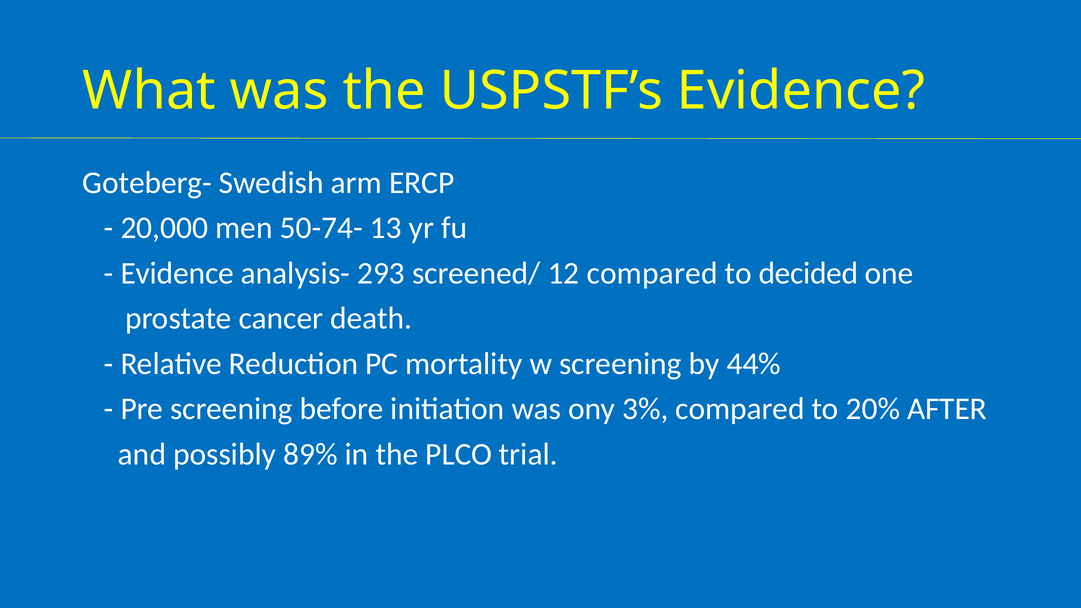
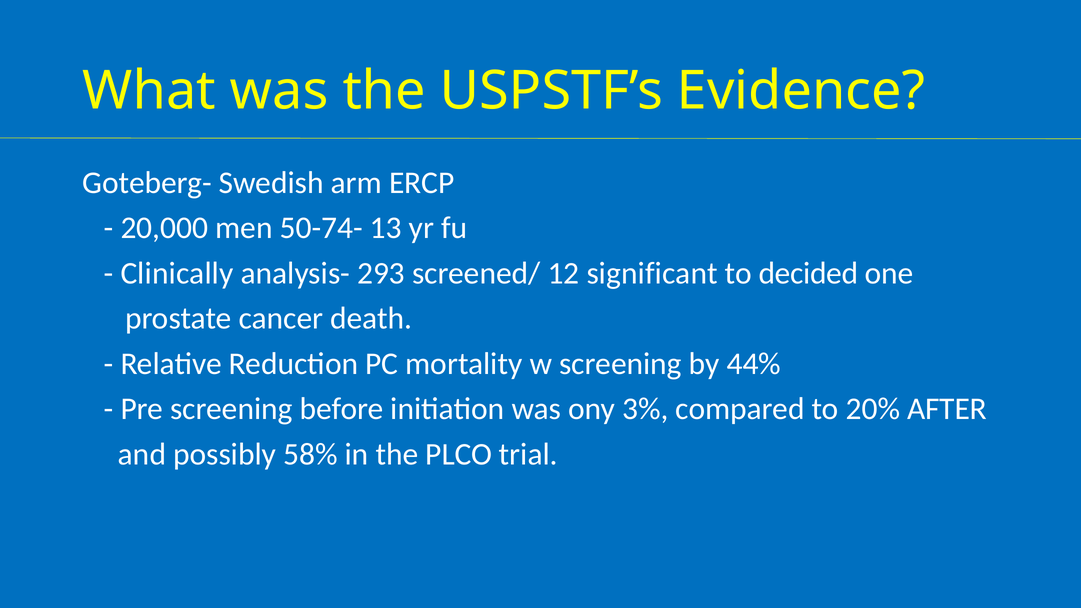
Evidence at (177, 273): Evidence -> Clinically
12 compared: compared -> significant
89%: 89% -> 58%
